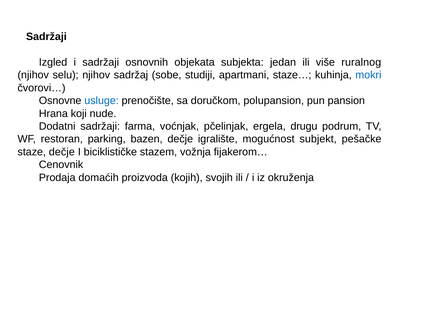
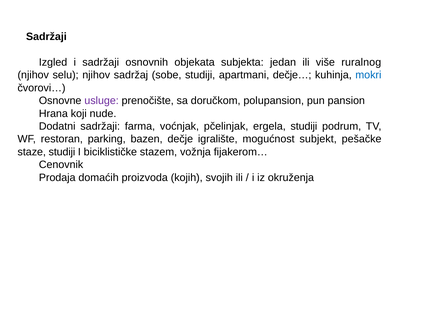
staze…: staze… -> dečje…
usluge colour: blue -> purple
ergela drugu: drugu -> studiji
staze dečje: dečje -> studiji
